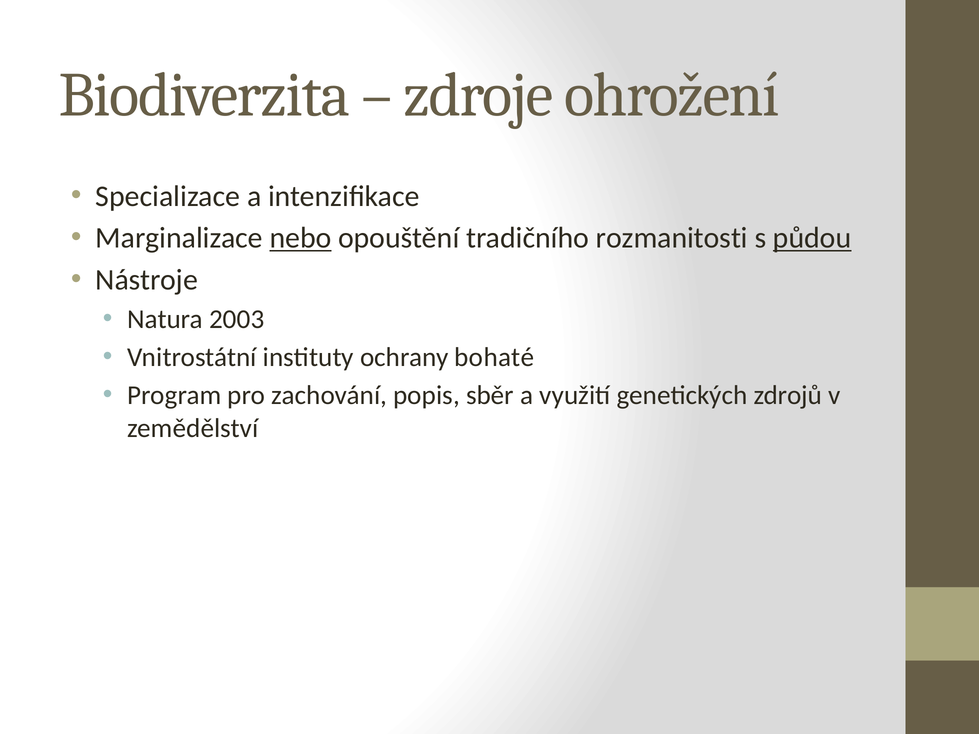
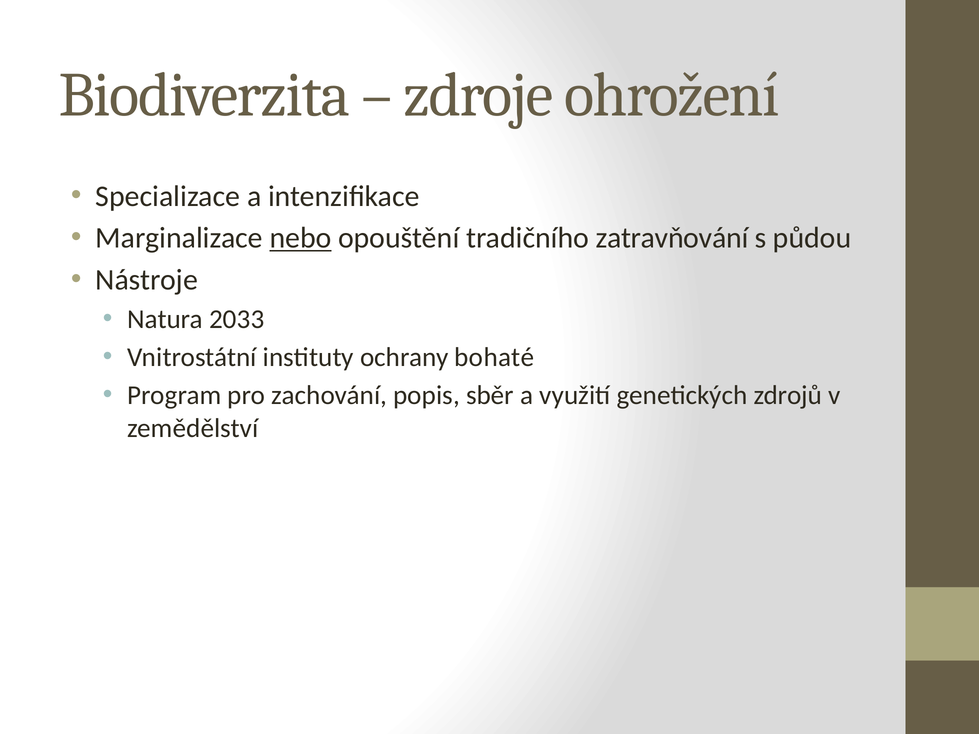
rozmanitosti: rozmanitosti -> zatravňování
půdou underline: present -> none
2003: 2003 -> 2033
